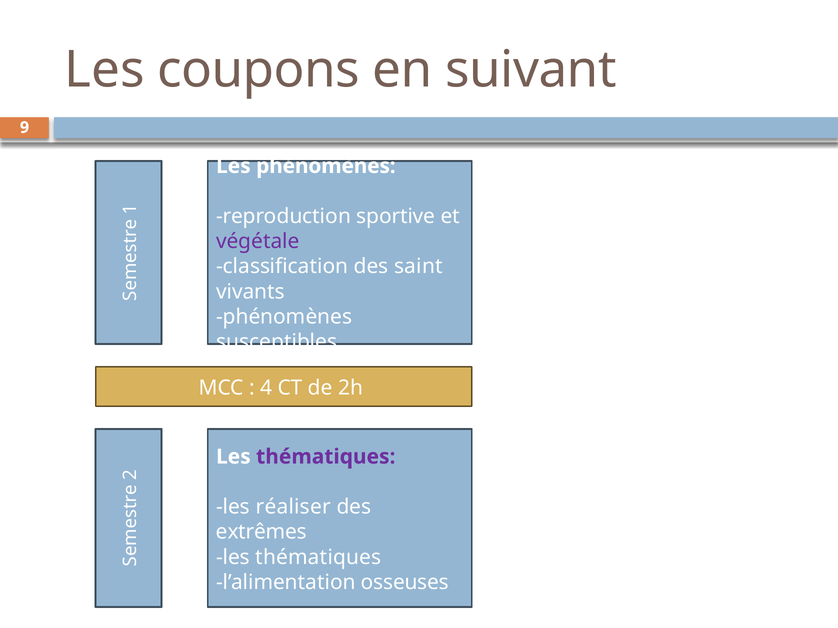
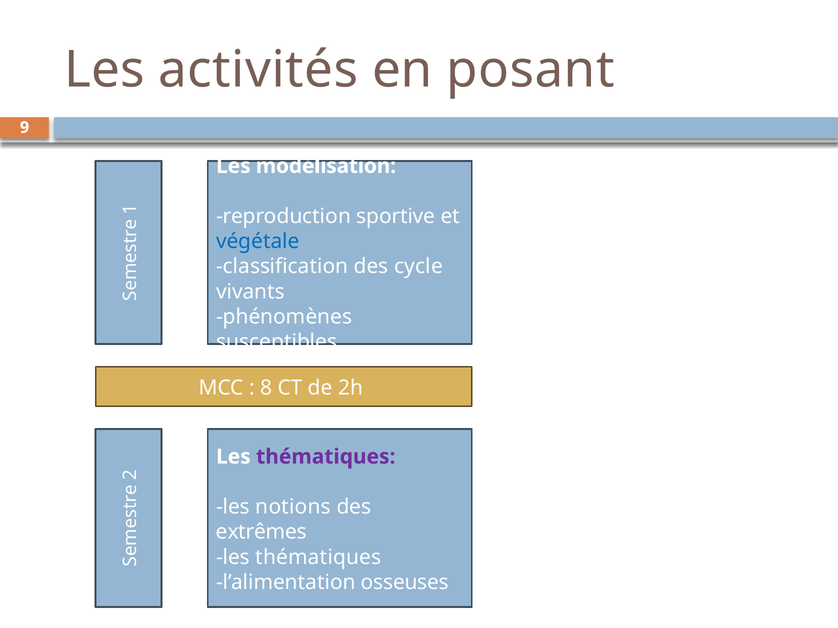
coupons: coupons -> activités
suivant: suivant -> posant
Les phénomènes: phénomènes -> modélisation
végétale colour: purple -> blue
saint: saint -> cycle
4: 4 -> 8
réaliser: réaliser -> notions
